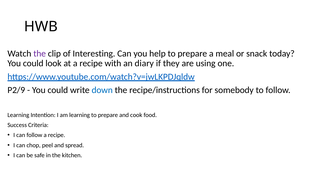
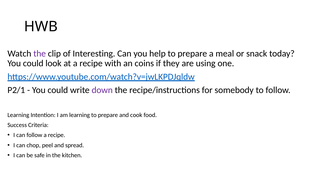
diary: diary -> coins
P2/9: P2/9 -> P2/1
down colour: blue -> purple
